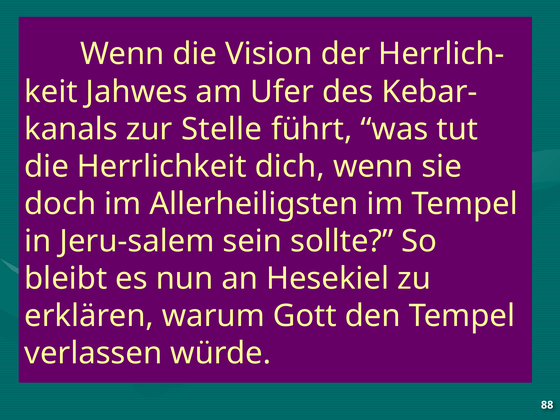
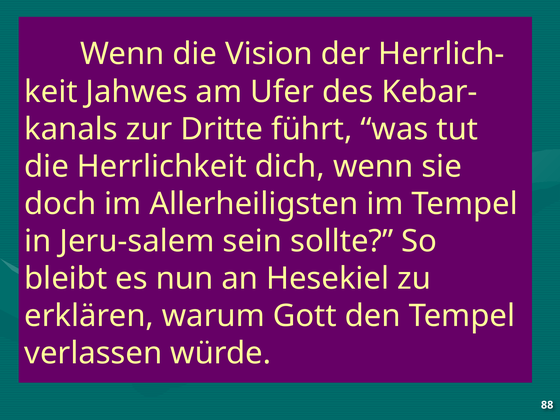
Stelle: Stelle -> Dritte
